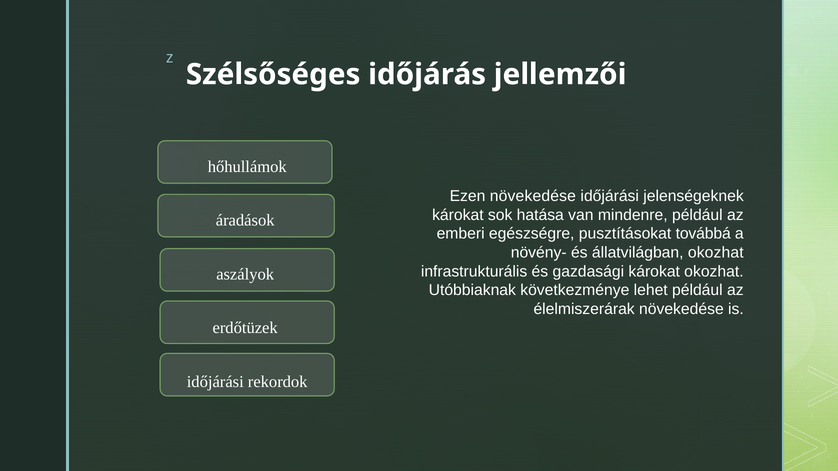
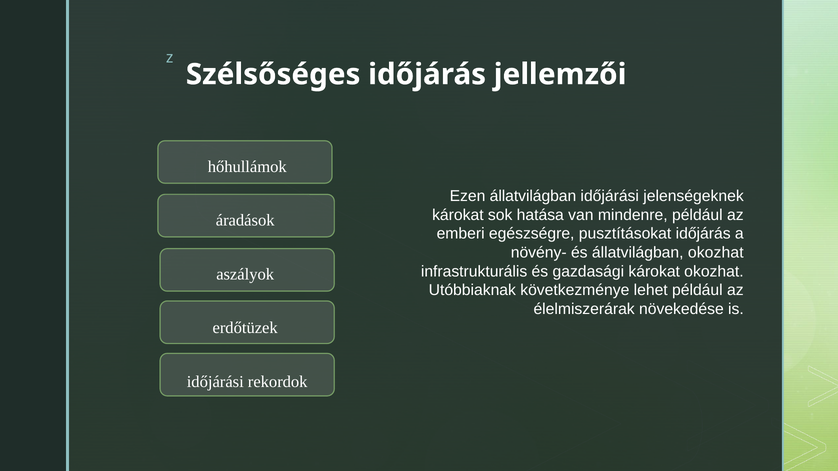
Ezen növekedése: növekedése -> állatvilágban
pusztításokat továbbá: továbbá -> időjárás
